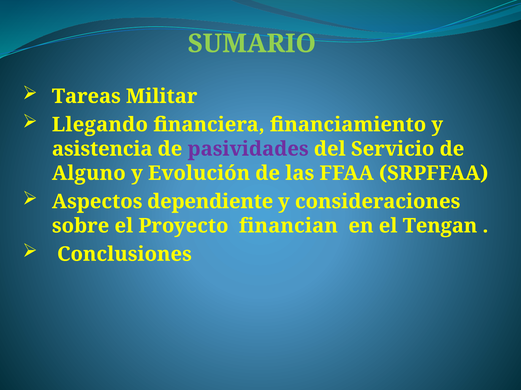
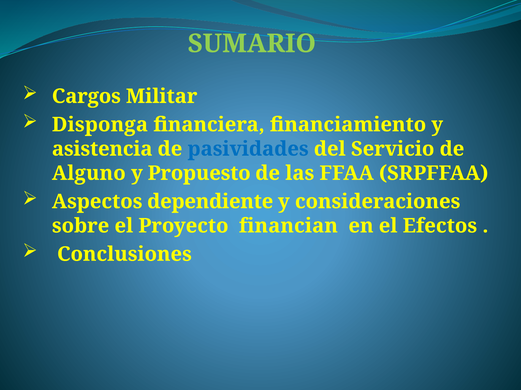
Tareas: Tareas -> Cargos
Llegando: Llegando -> Disponga
pasividades colour: purple -> blue
Evolución: Evolución -> Propuesto
Tengan: Tengan -> Efectos
